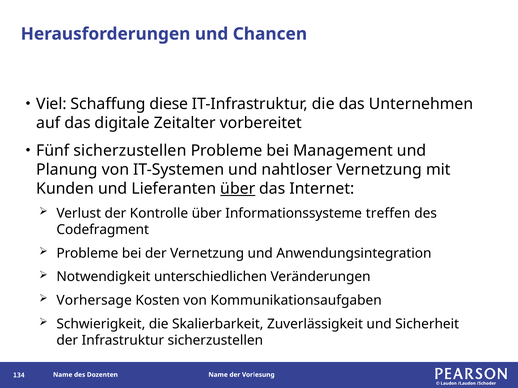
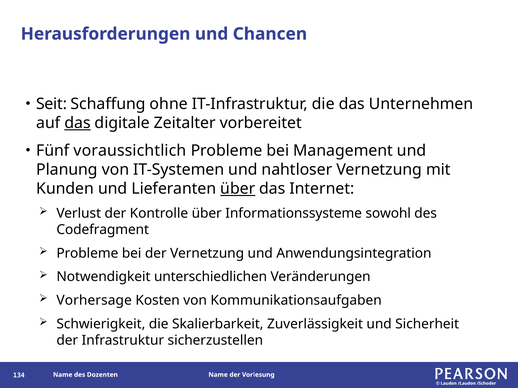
Viel: Viel -> Seit
diese: diese -> ohne
das at (78, 123) underline: none -> present
Fünf sicherzustellen: sicherzustellen -> voraussichtlich
treffen: treffen -> sowohl
